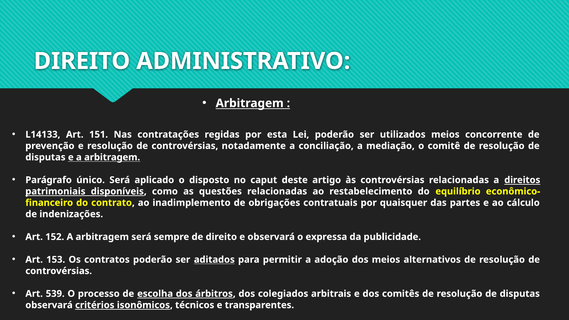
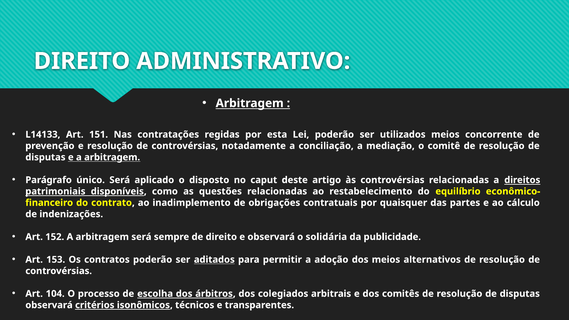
expressa: expressa -> solidária
539: 539 -> 104
